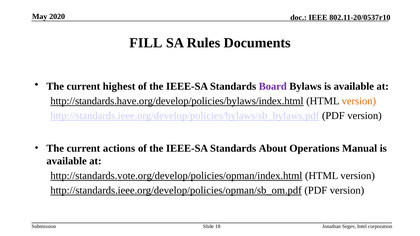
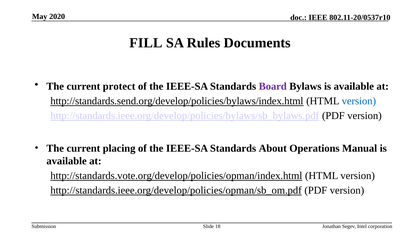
highest: highest -> protect
http://standards.have.org/develop/policies/bylaws/index.html: http://standards.have.org/develop/policies/bylaws/index.html -> http://standards.send.org/develop/policies/bylaws/index.html
version at (359, 101) colour: orange -> blue
actions: actions -> placing
